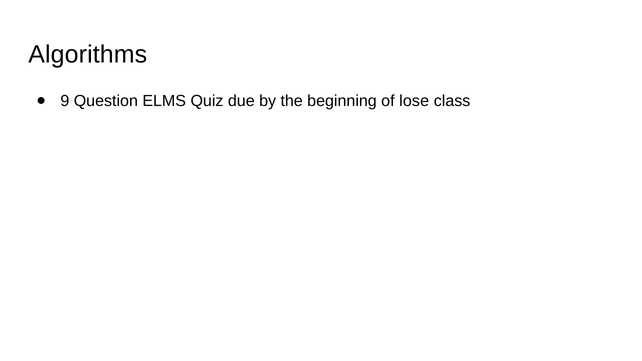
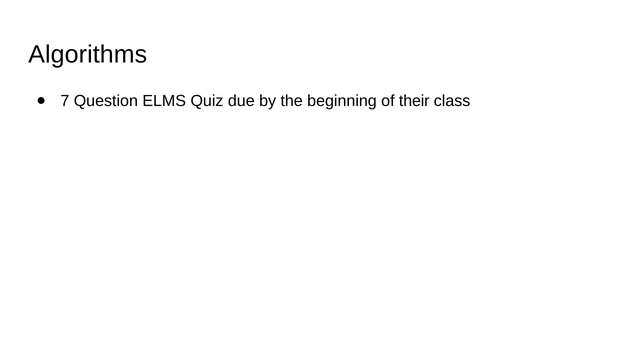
9: 9 -> 7
lose: lose -> their
